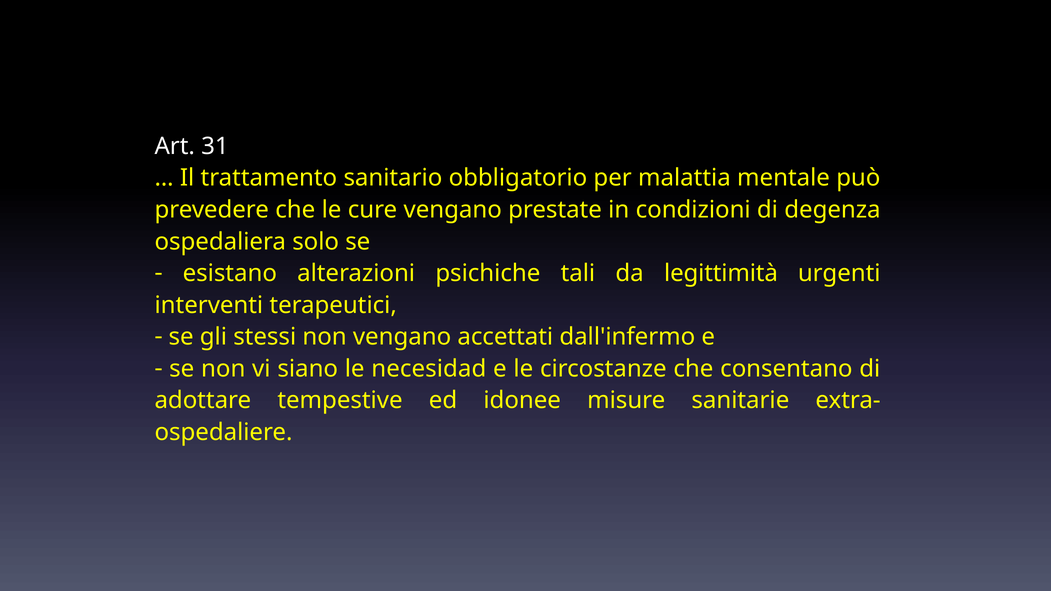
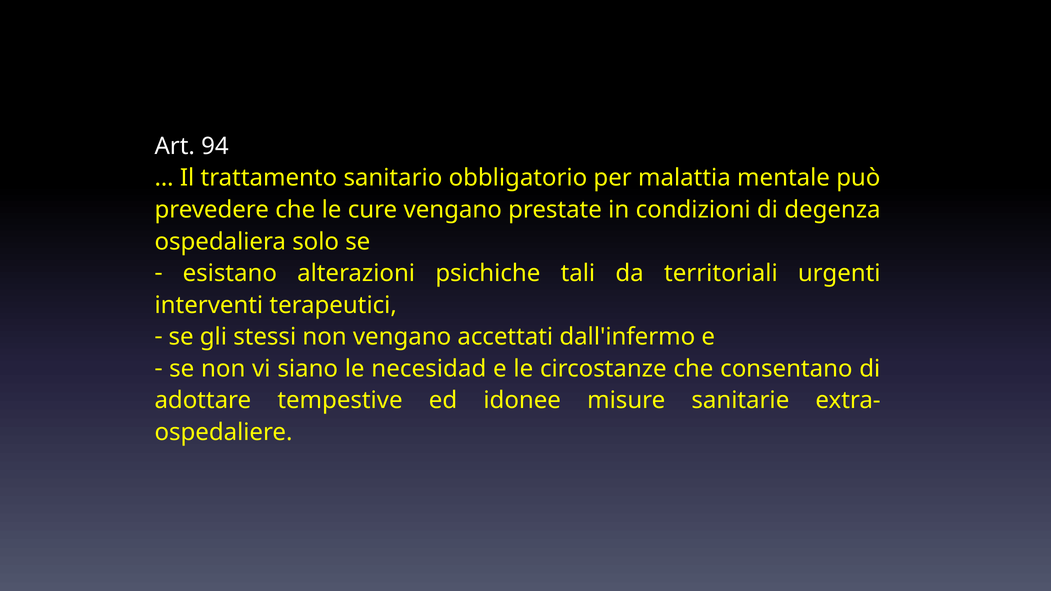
31: 31 -> 94
legittimità: legittimità -> territoriali
